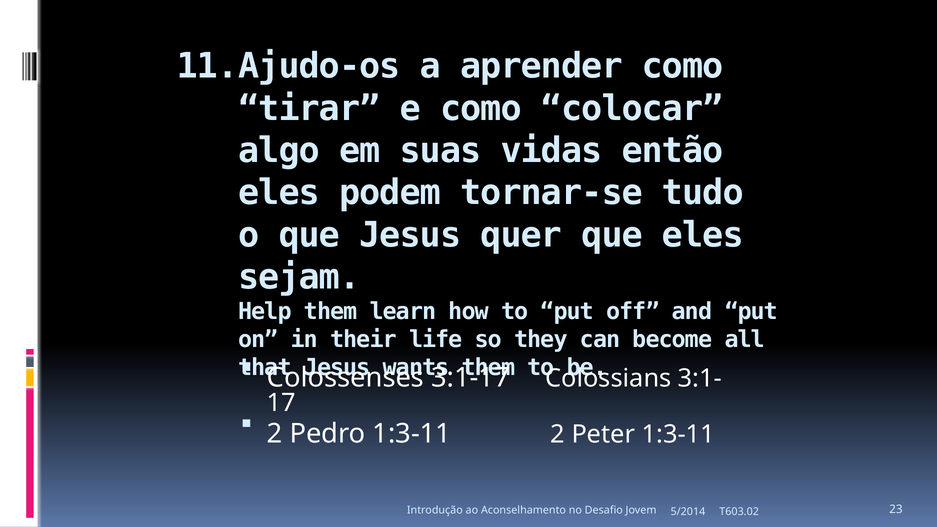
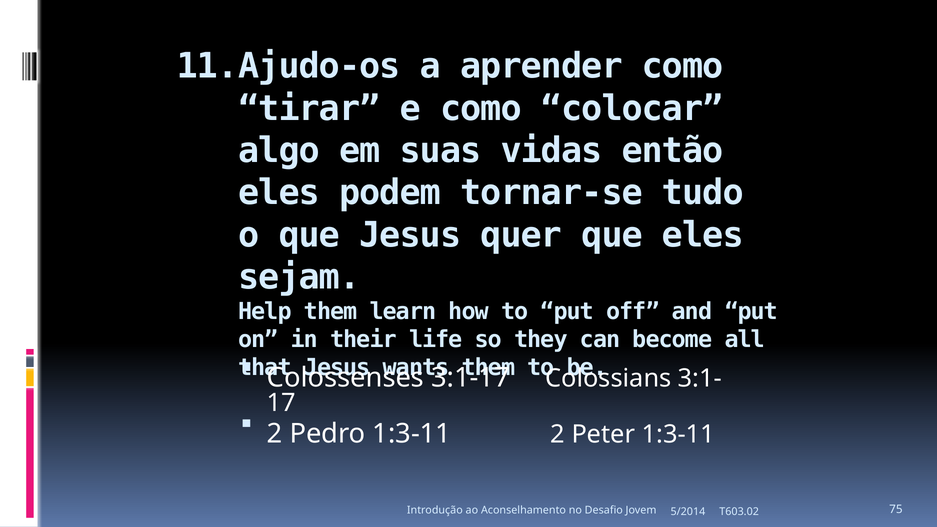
23: 23 -> 75
